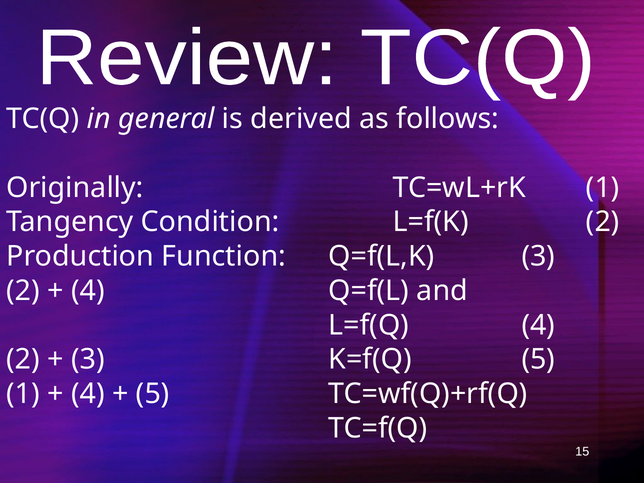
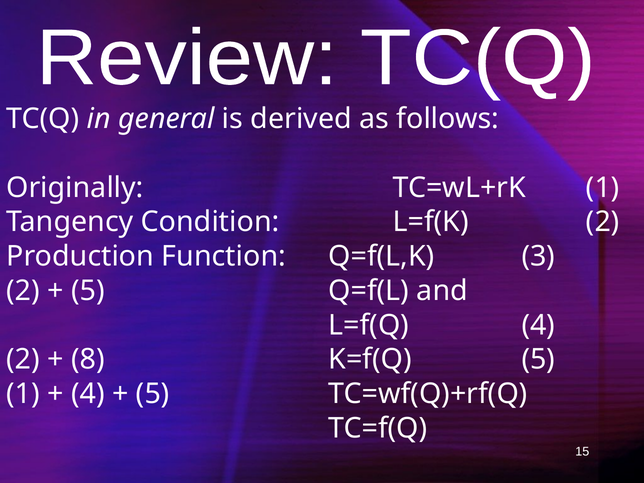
4 at (88, 291): 4 -> 5
3 at (88, 359): 3 -> 8
